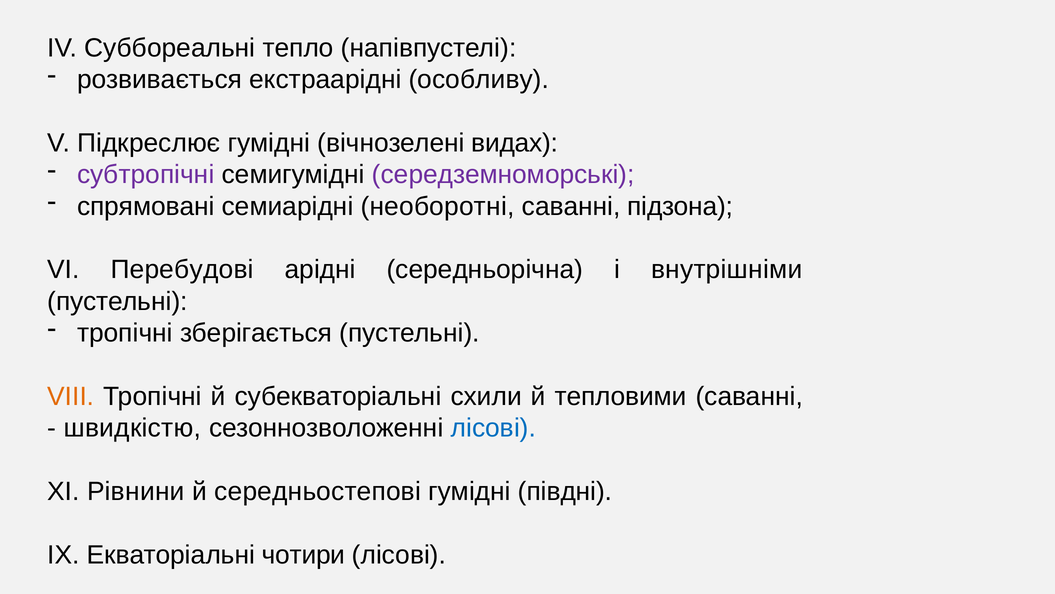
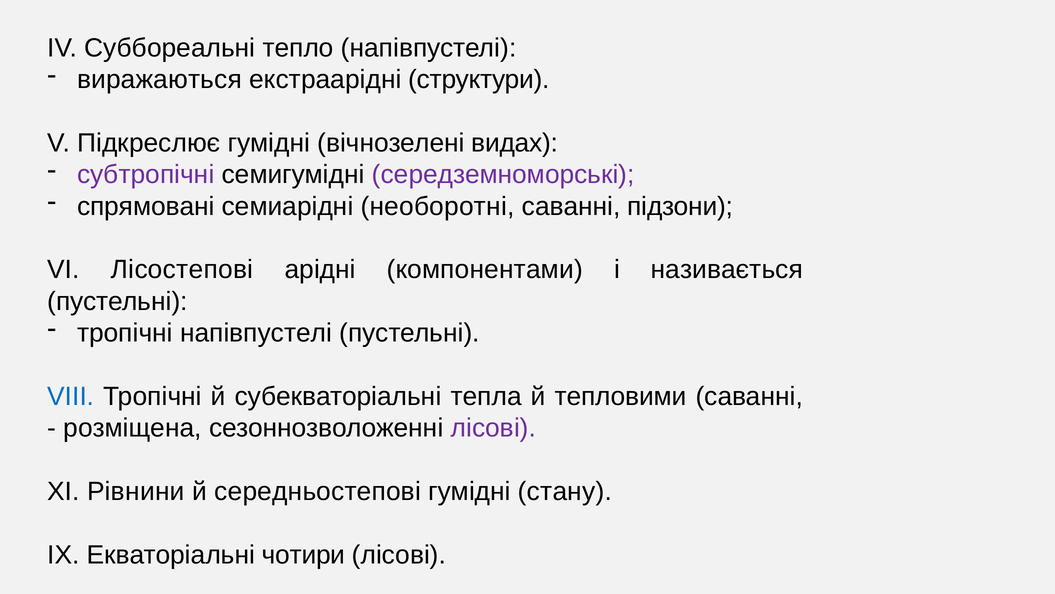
розвивається: розвивається -> виражаються
особливу: особливу -> структури
підзона: підзона -> підзони
Перебудові: Перебудові -> Лісостепові
середньорічна: середньорічна -> компонентами
внутрішніми: внутрішніми -> називається
тропічні зберігається: зберігається -> напівпустелі
VIII colour: orange -> blue
схили: схили -> тепла
швидкістю: швидкістю -> розміщена
лісові at (493, 428) colour: blue -> purple
півдні: півдні -> стану
